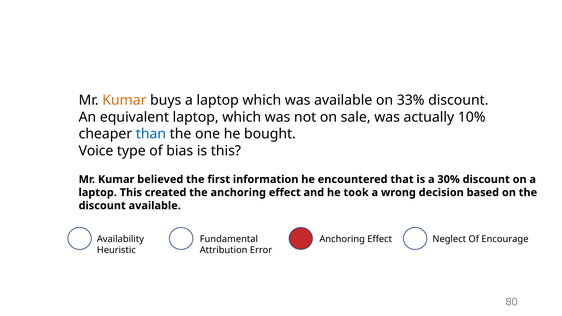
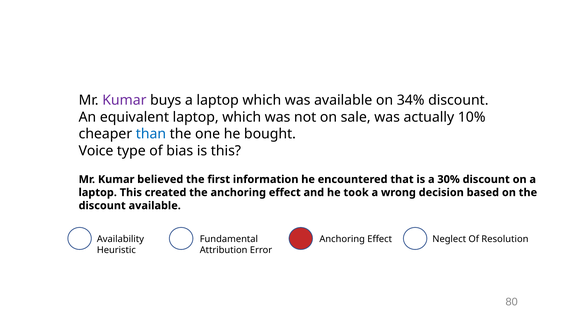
Kumar at (124, 100) colour: orange -> purple
33%: 33% -> 34%
Encourage: Encourage -> Resolution
